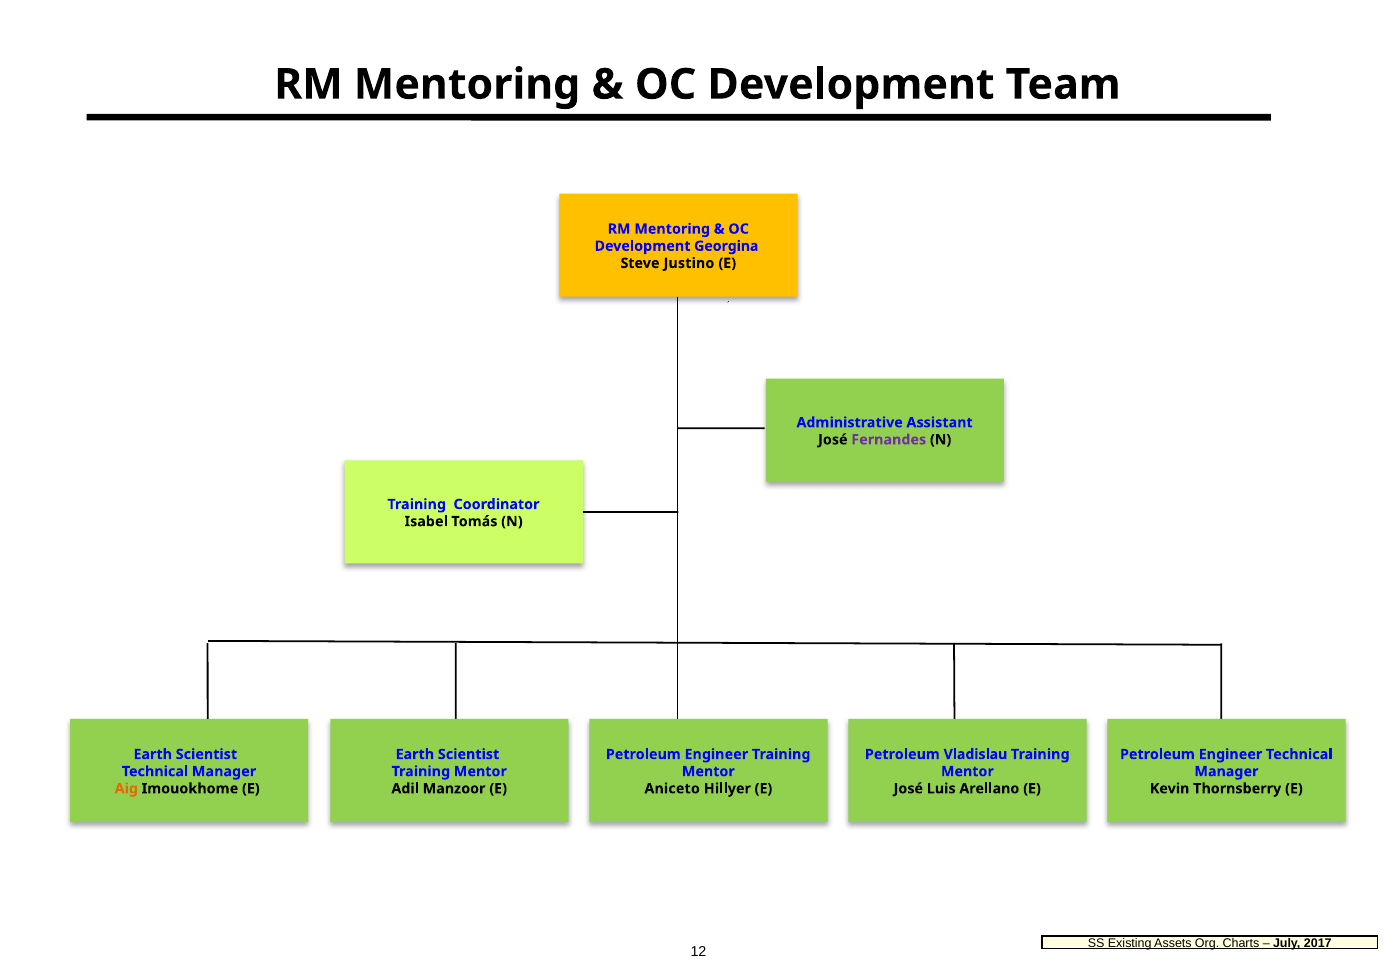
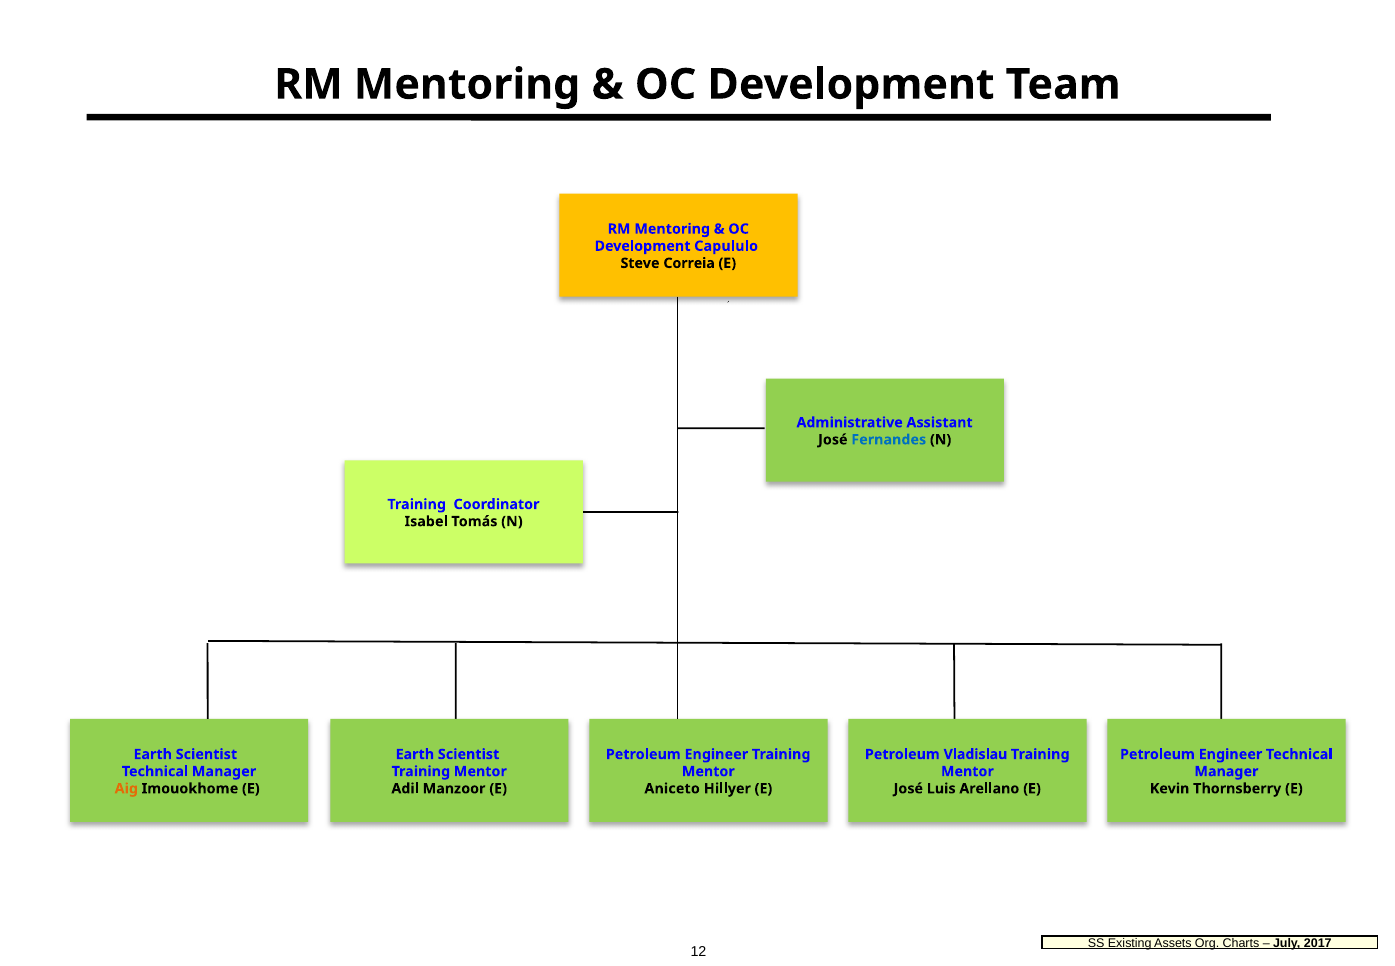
Georgina: Georgina -> Capululo
Justino: Justino -> Correia
Fernandes colour: purple -> blue
